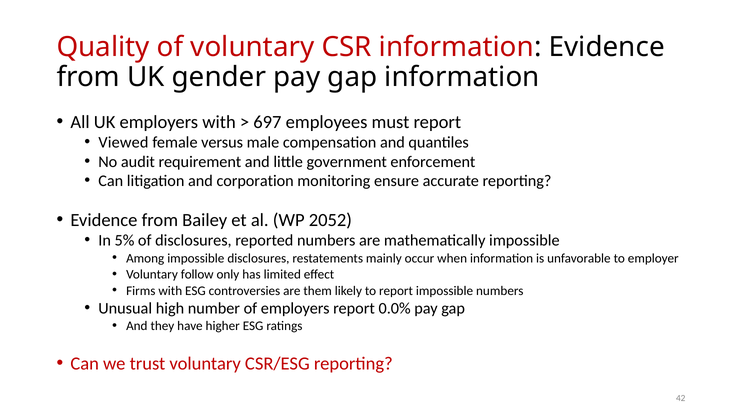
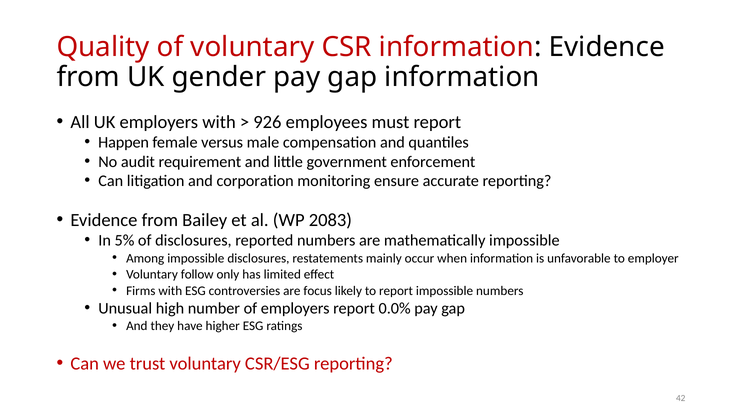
697: 697 -> 926
Viewed: Viewed -> Happen
2052: 2052 -> 2083
them: them -> focus
